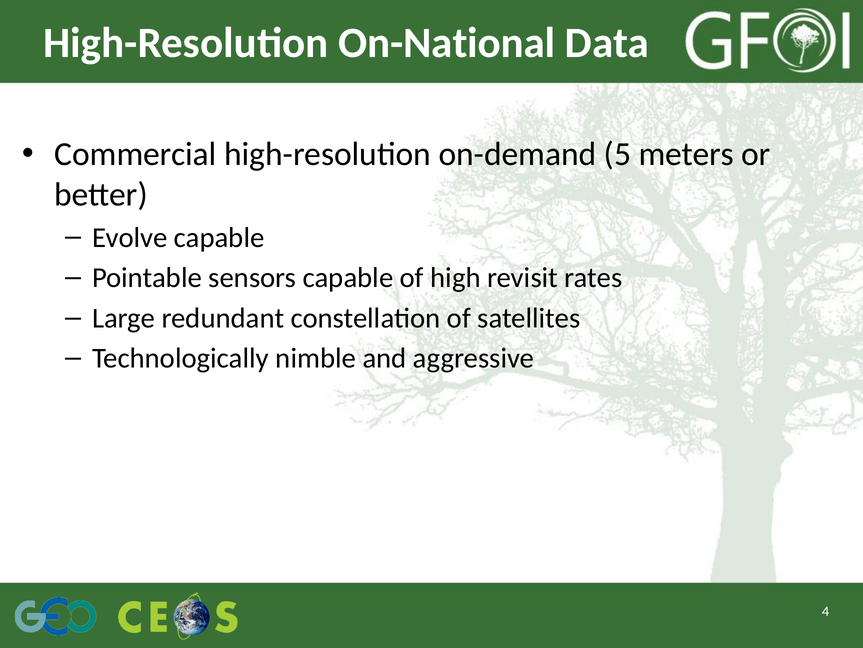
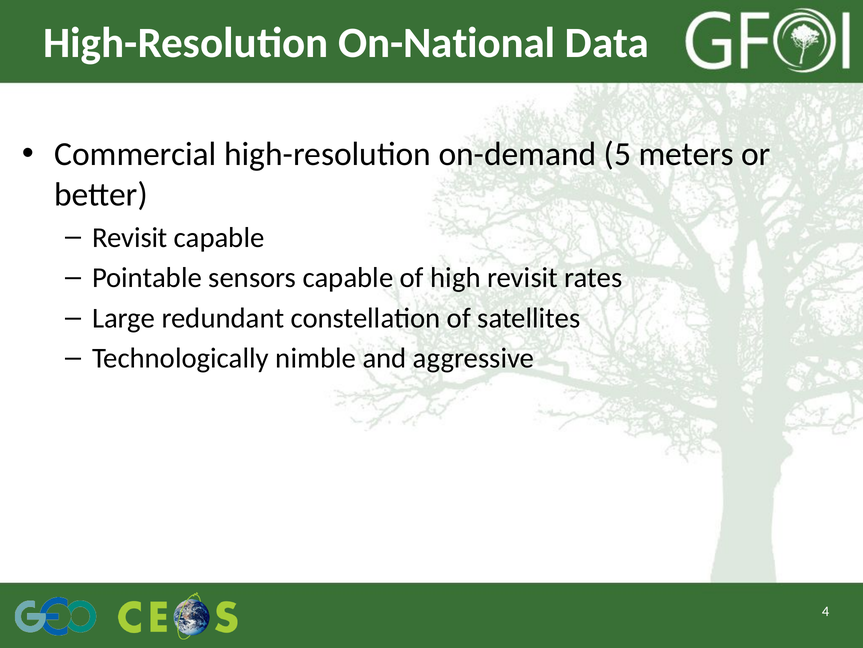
Evolve at (130, 237): Evolve -> Revisit
